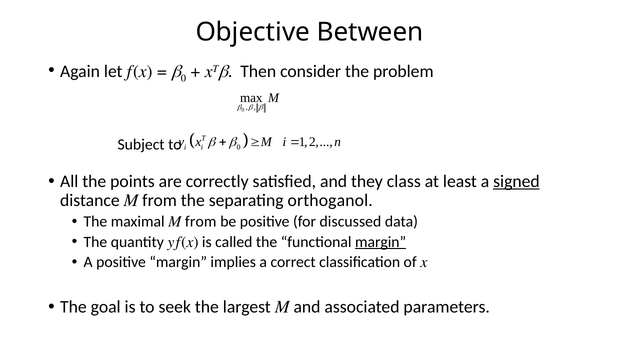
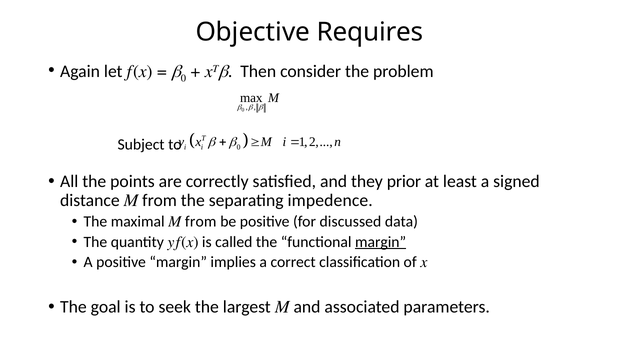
Between: Between -> Requires
class: class -> prior
signed underline: present -> none
orthoganol: orthoganol -> impedence
